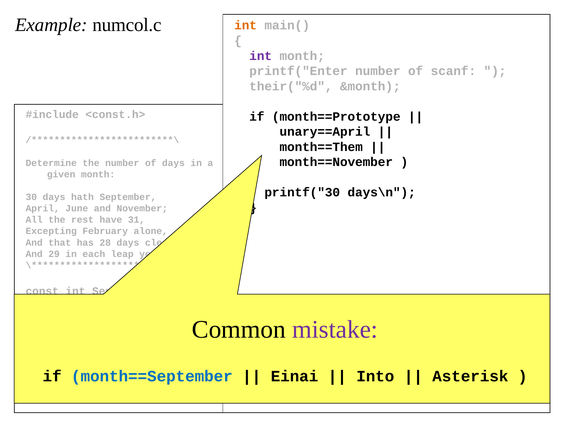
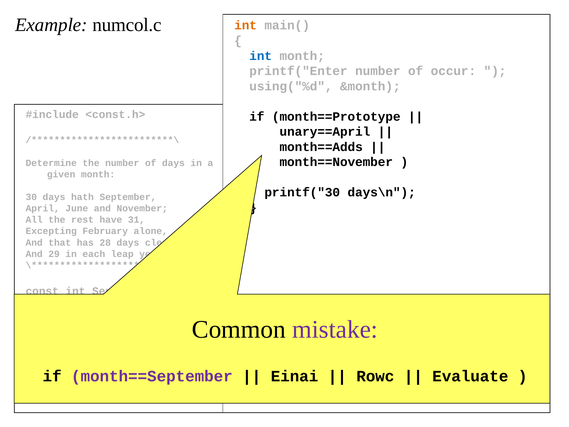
int at (261, 56) colour: purple -> blue
scanf: scanf -> occur
their("%d: their("%d -> using("%d
month==Them: month==Them -> month==Adds
month==September colour: blue -> purple
Into: Into -> Rowc
Asterisk: Asterisk -> Evaluate
